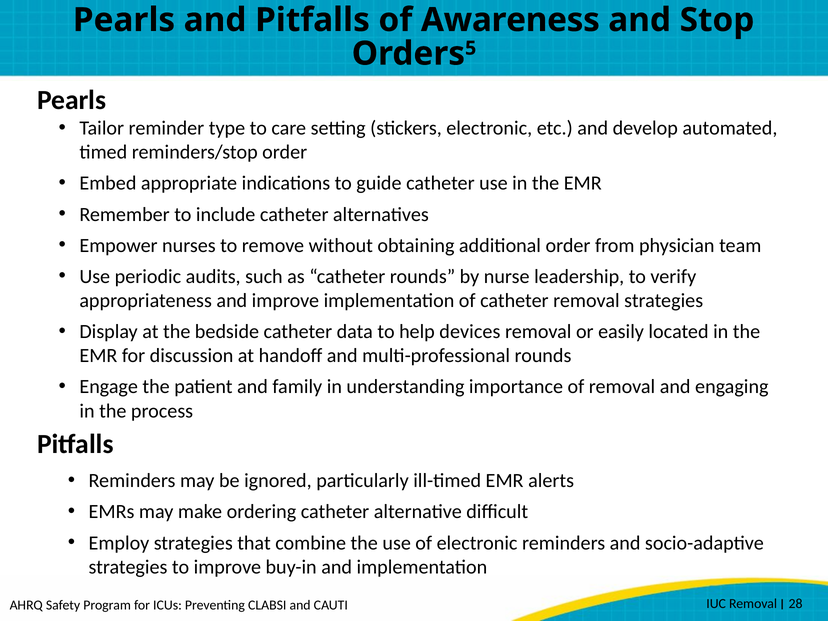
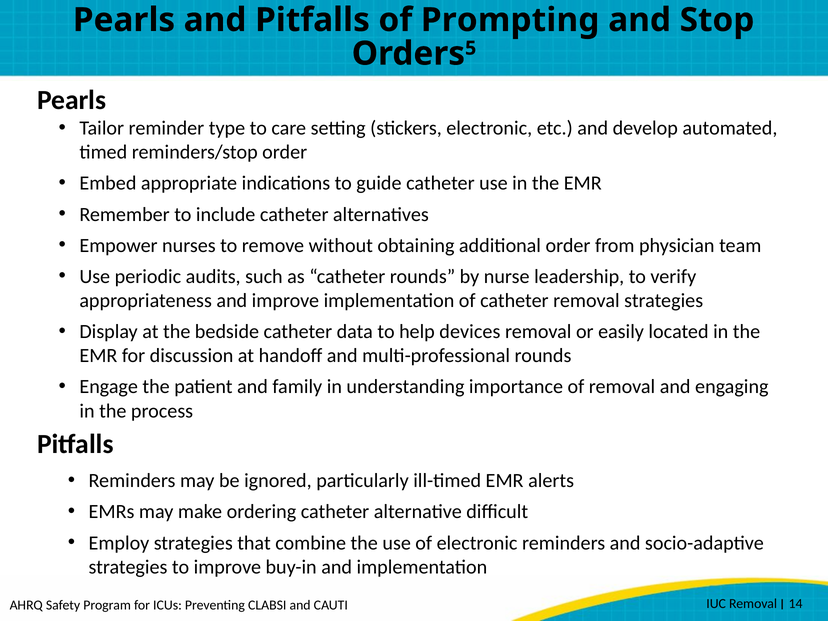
Awareness: Awareness -> Prompting
28: 28 -> 14
